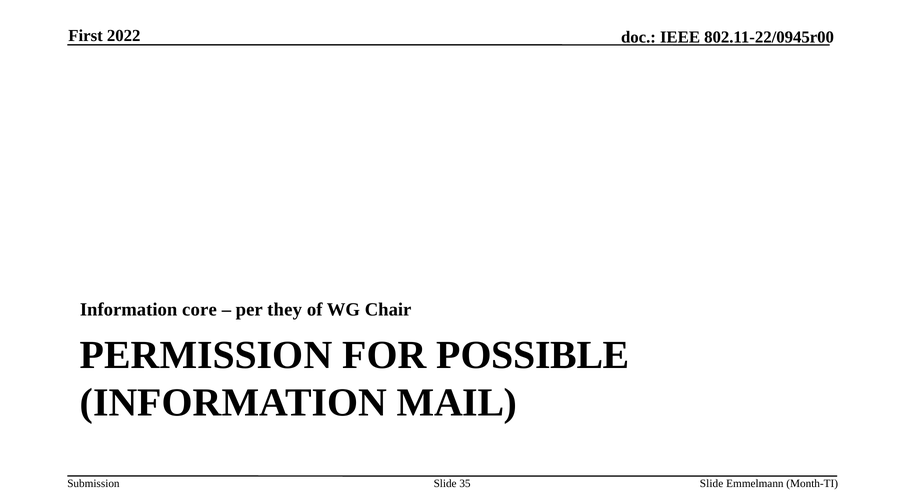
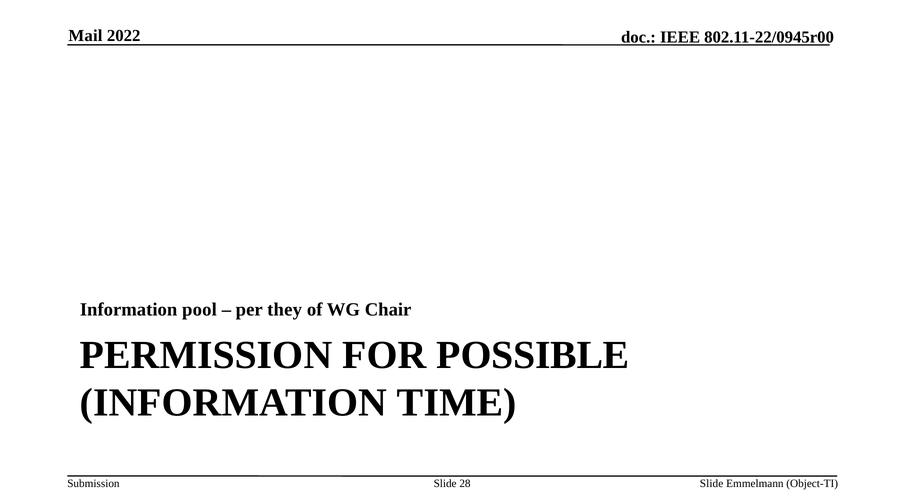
First: First -> Mail
core: core -> pool
MAIL: MAIL -> TIME
35: 35 -> 28
Month-TI: Month-TI -> Object-TI
